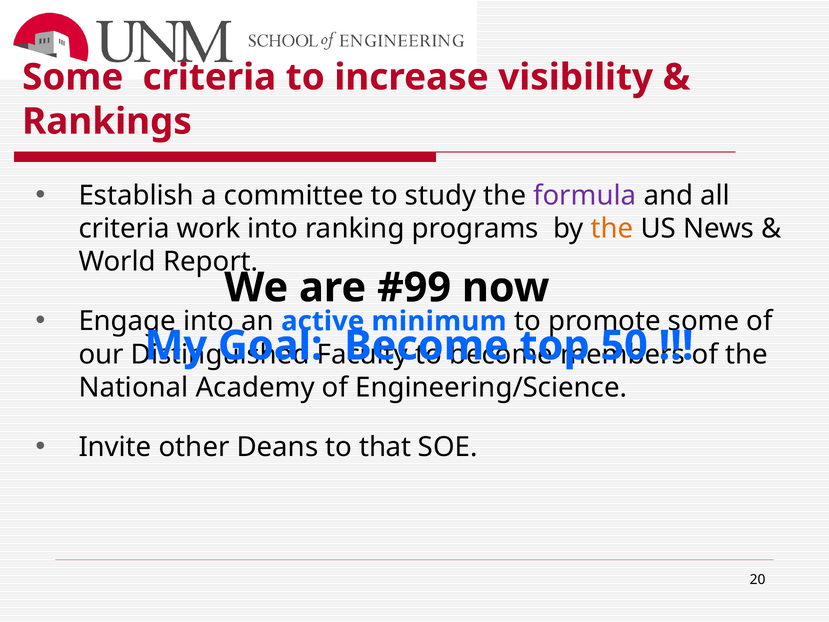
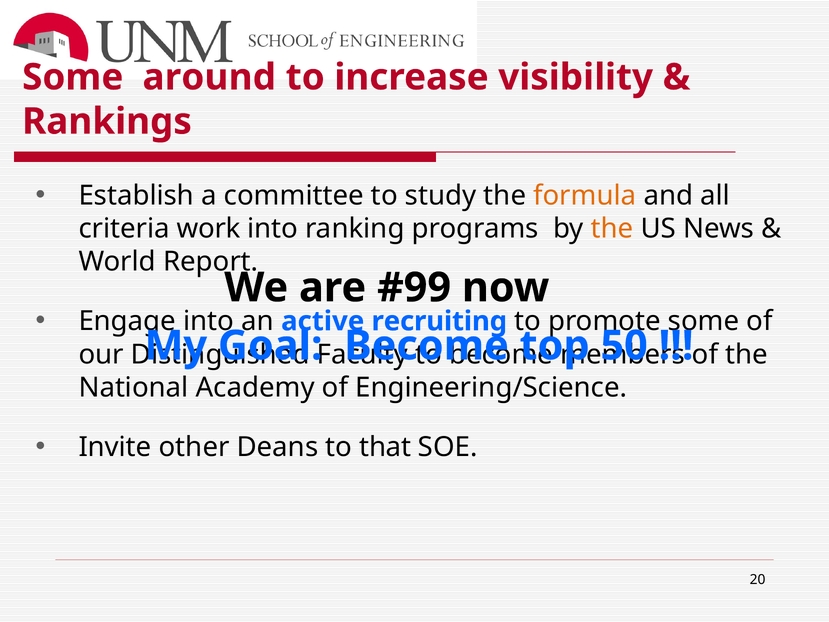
Some criteria: criteria -> around
formula colour: purple -> orange
minimum: minimum -> recruiting
